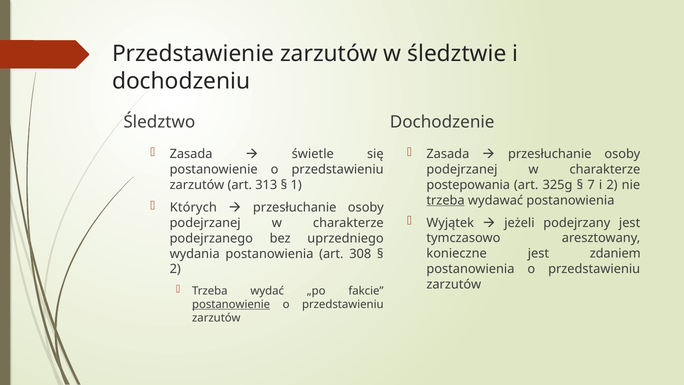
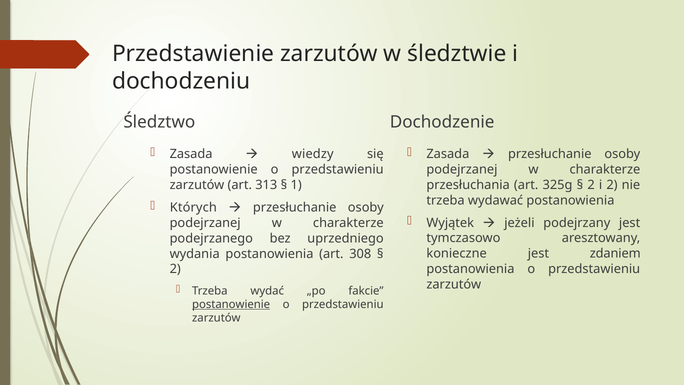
świetle: świetle -> wiedzy
postepowania: postepowania -> przesłuchania
7 at (591, 185): 7 -> 2
trzeba at (446, 200) underline: present -> none
